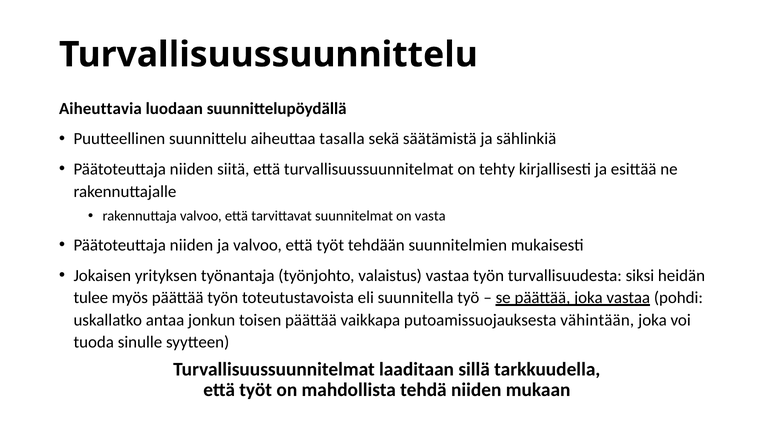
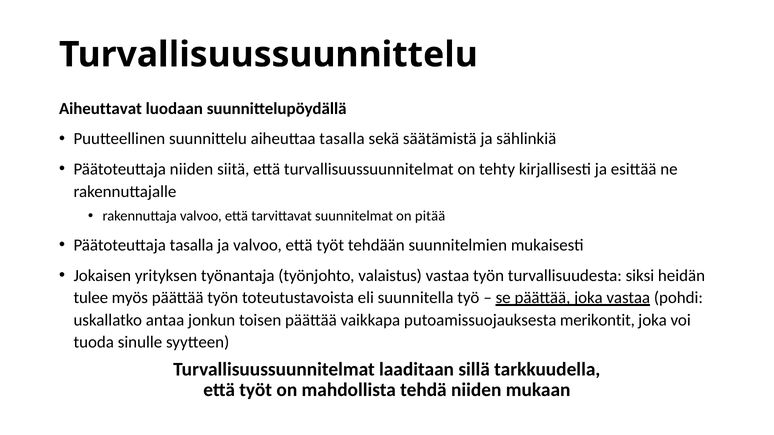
Aiheuttavia: Aiheuttavia -> Aiheuttavat
vasta: vasta -> pitää
niiden at (191, 245): niiden -> tasalla
vähintään: vähintään -> merikontit
